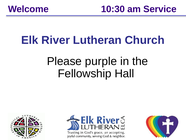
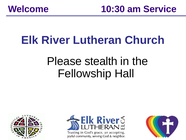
purple: purple -> stealth
